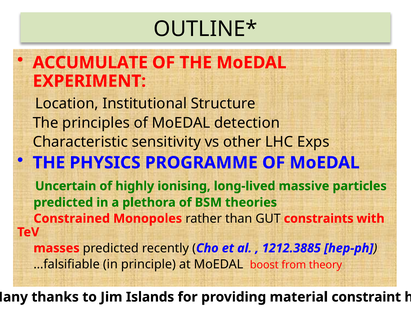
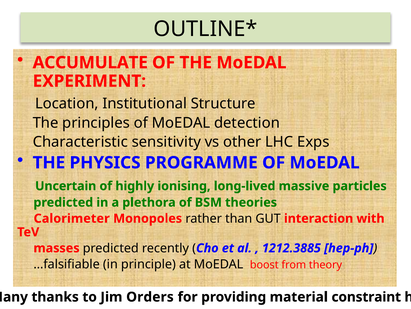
Constrained: Constrained -> Calorimeter
constraints: constraints -> interaction
Islands: Islands -> Orders
